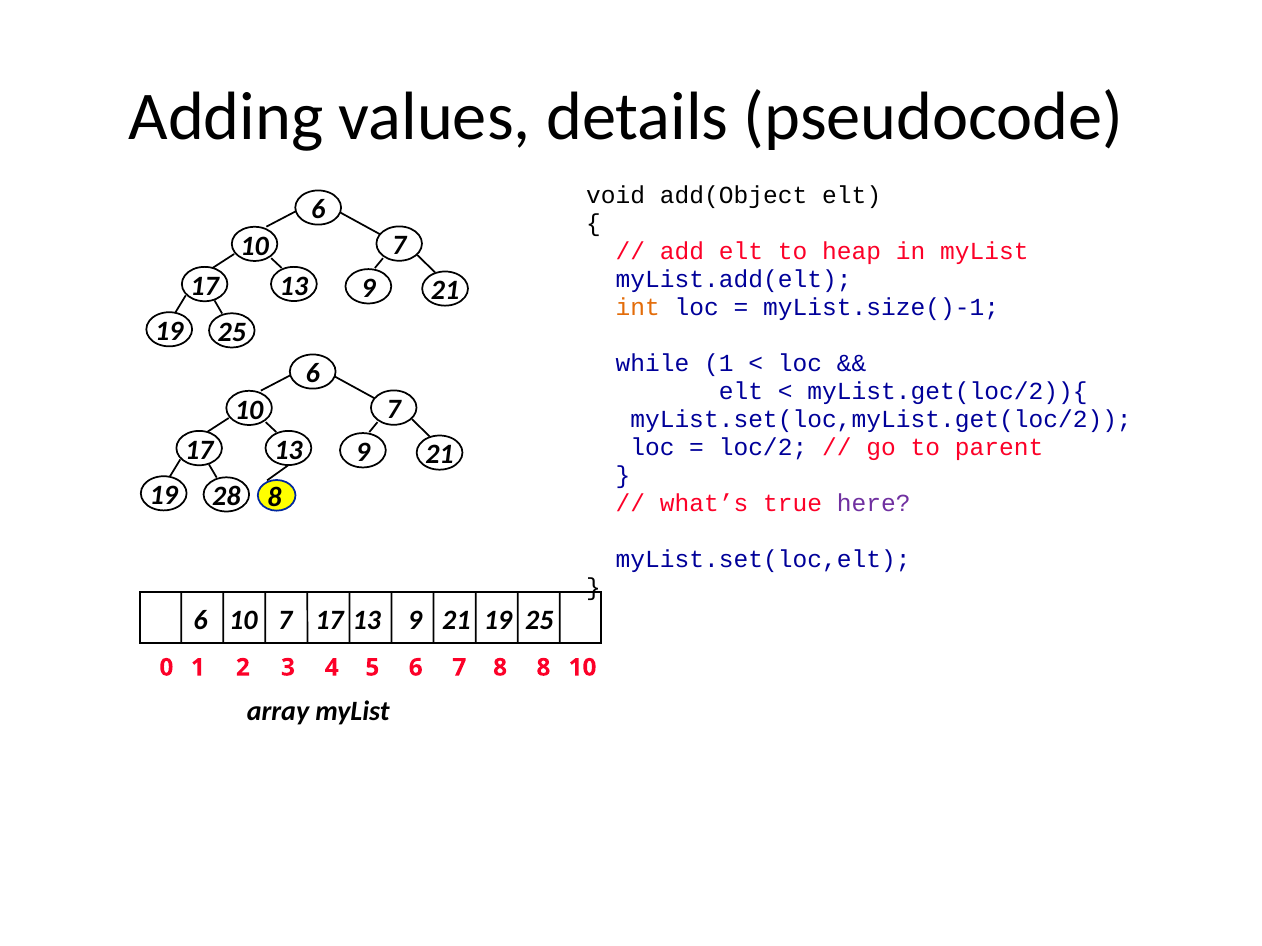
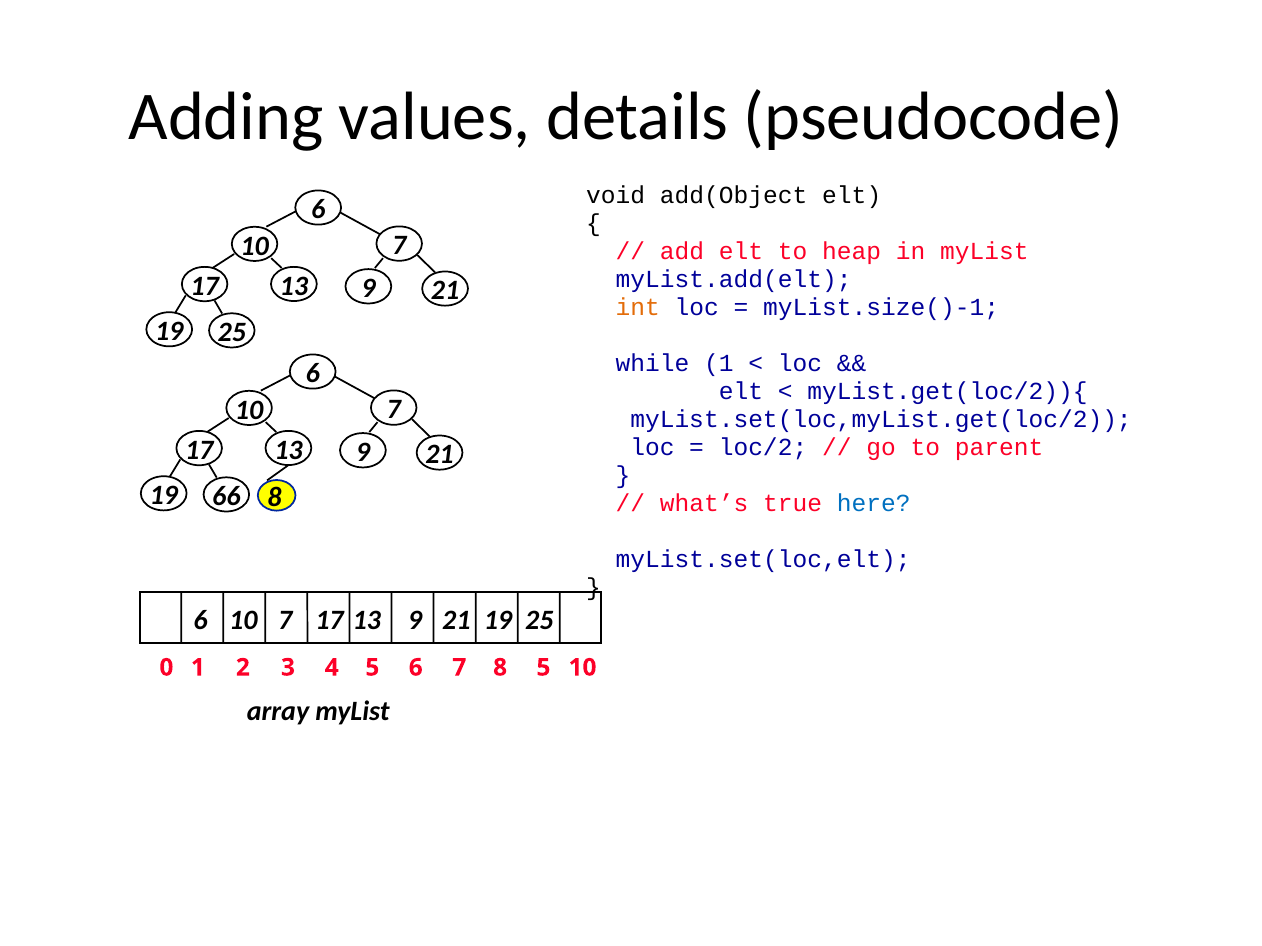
28: 28 -> 66
here colour: purple -> blue
8 8: 8 -> 5
